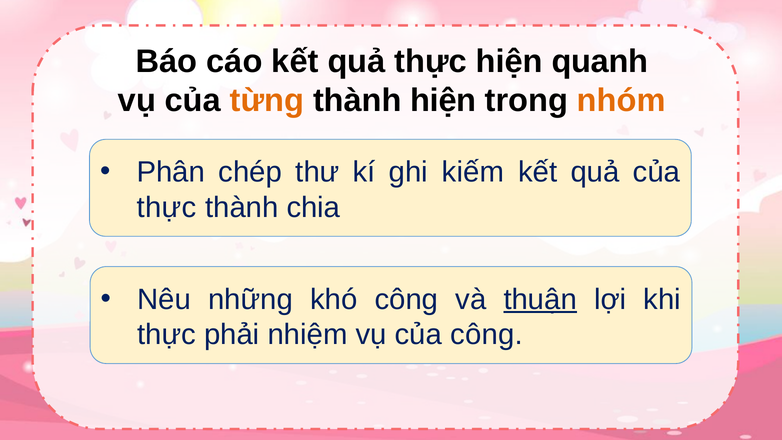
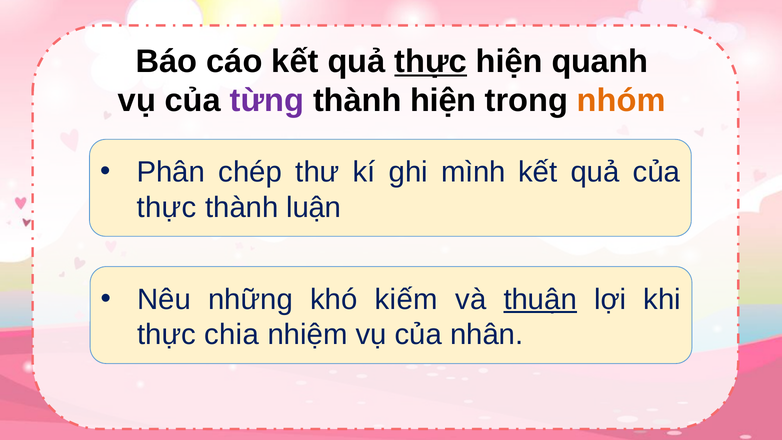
thực at (431, 61) underline: none -> present
từng colour: orange -> purple
kiếm: kiếm -> mình
chia: chia -> luận
khó công: công -> kiếm
phải: phải -> chia
của công: công -> nhân
